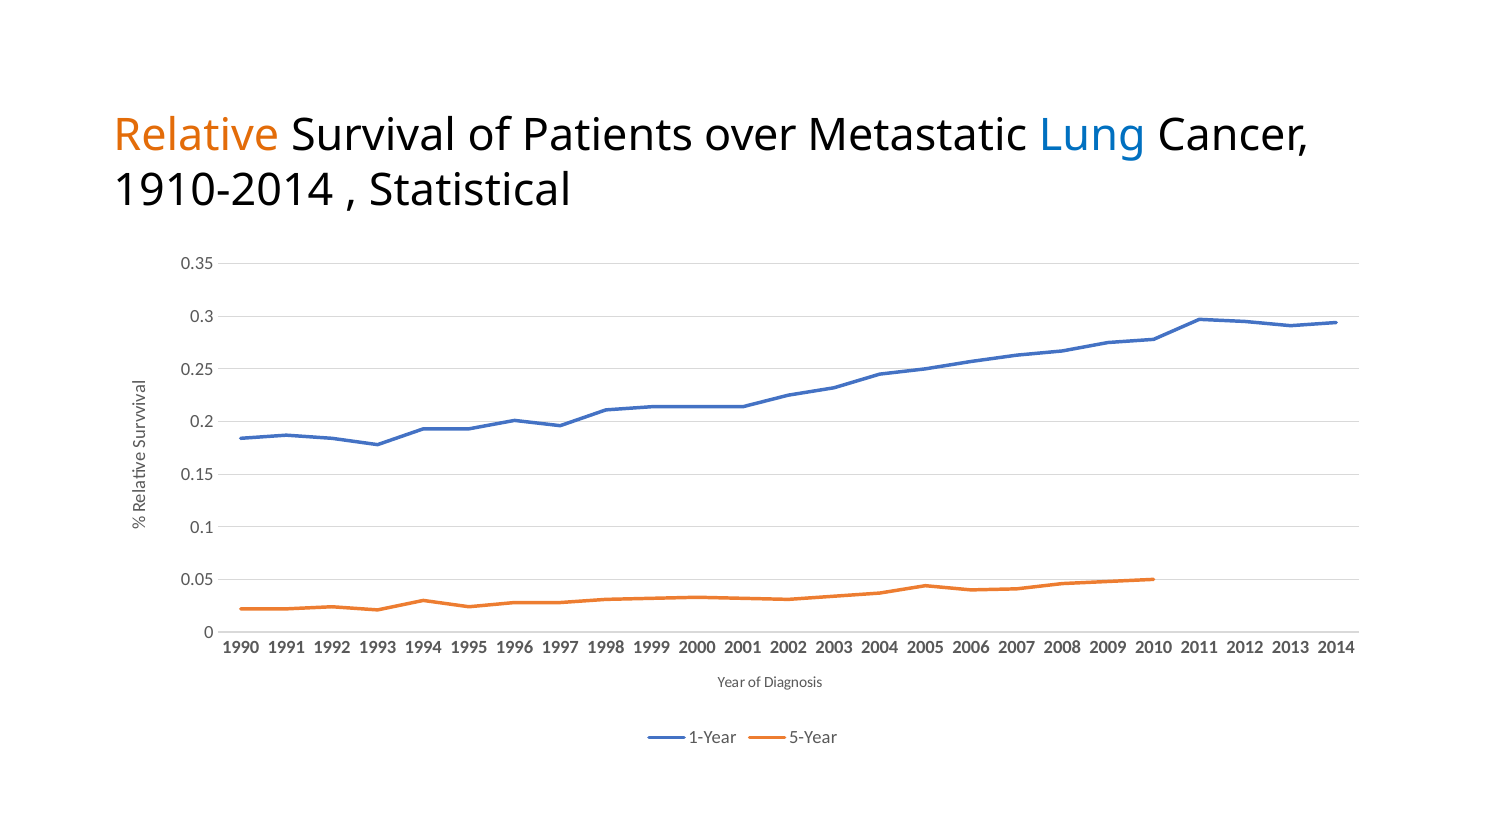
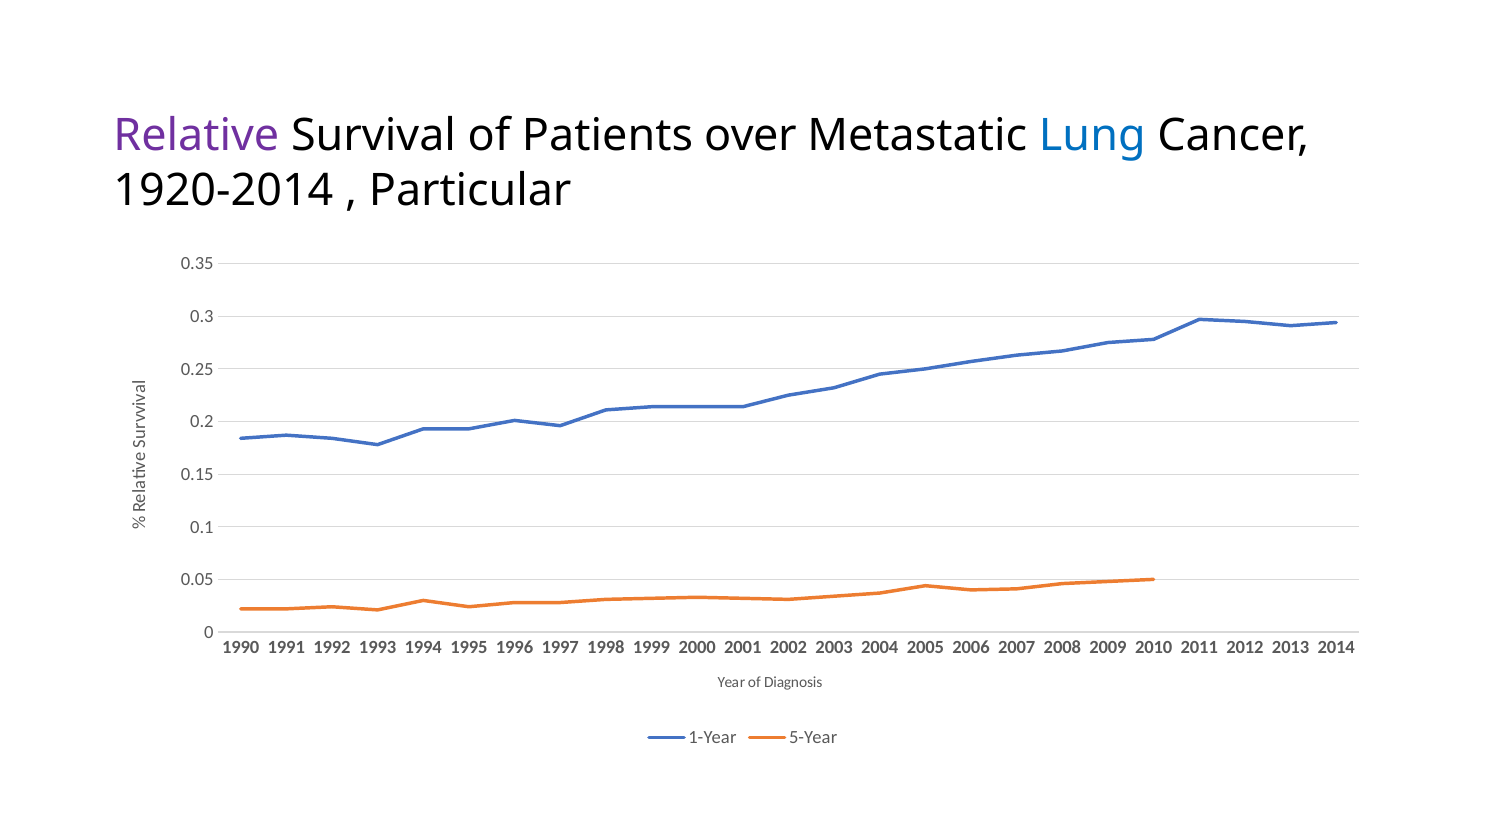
Relative colour: orange -> purple
1910-2014: 1910-2014 -> 1920-2014
Statistical: Statistical -> Particular
